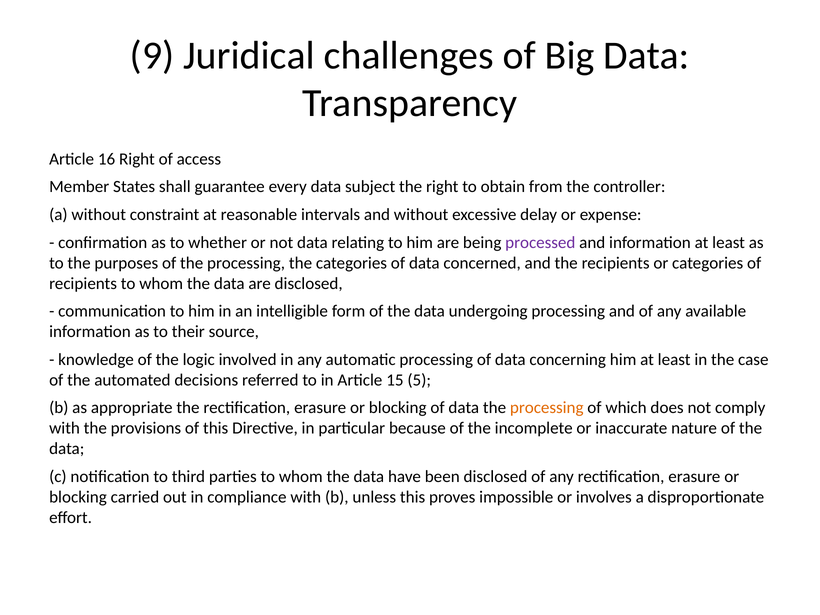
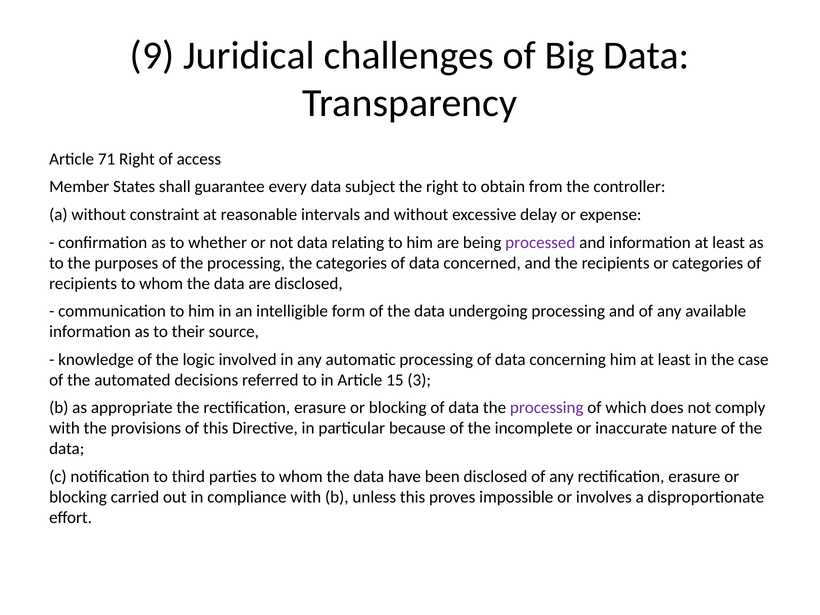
16: 16 -> 71
5: 5 -> 3
processing at (547, 408) colour: orange -> purple
